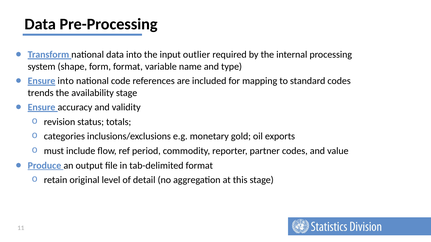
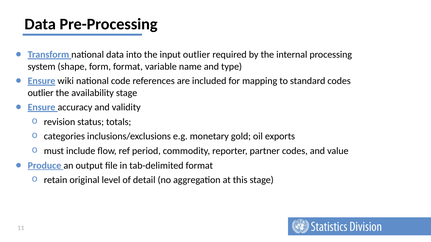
Ensure into: into -> wiki
trends at (41, 93): trends -> outlier
